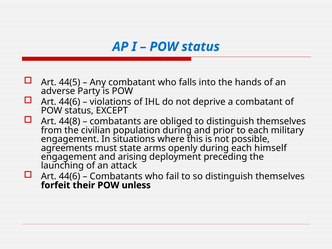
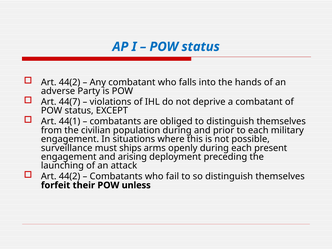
44(5 at (70, 82): 44(5 -> 44(2
44(6 at (70, 102): 44(6 -> 44(7
44(8: 44(8 -> 44(1
agreements: agreements -> surveillance
state: state -> ships
himself: himself -> present
44(6 at (70, 176): 44(6 -> 44(2
